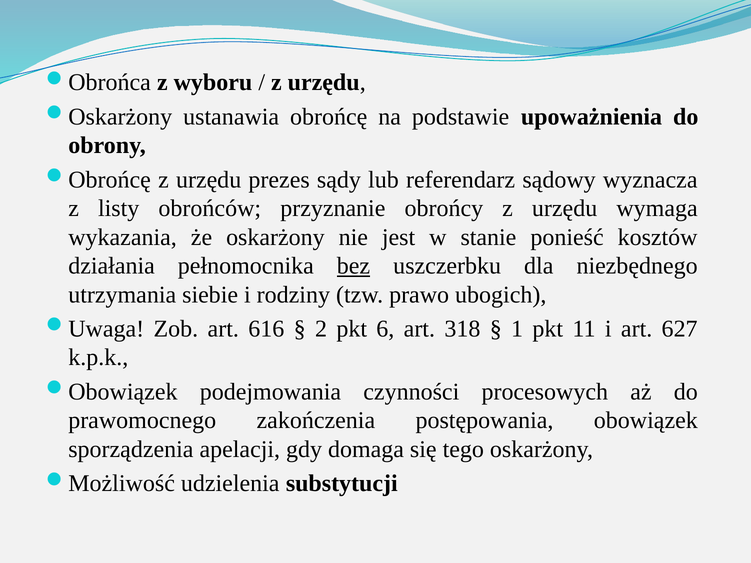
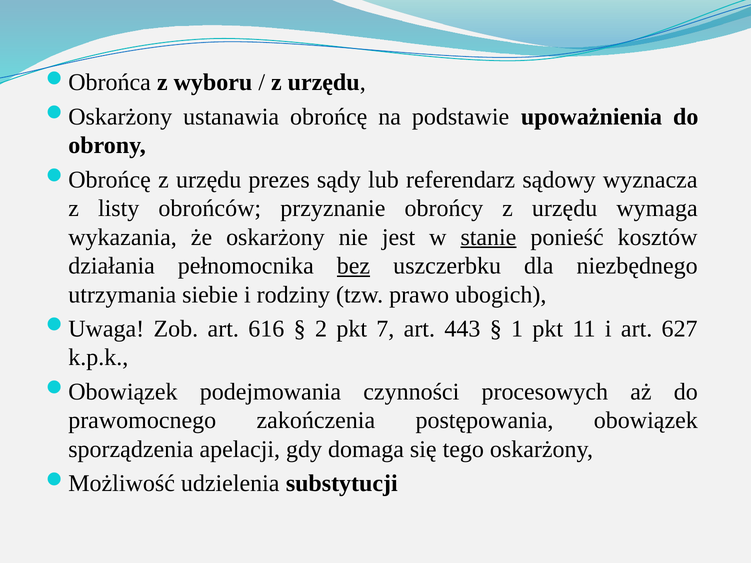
stanie underline: none -> present
6: 6 -> 7
318: 318 -> 443
